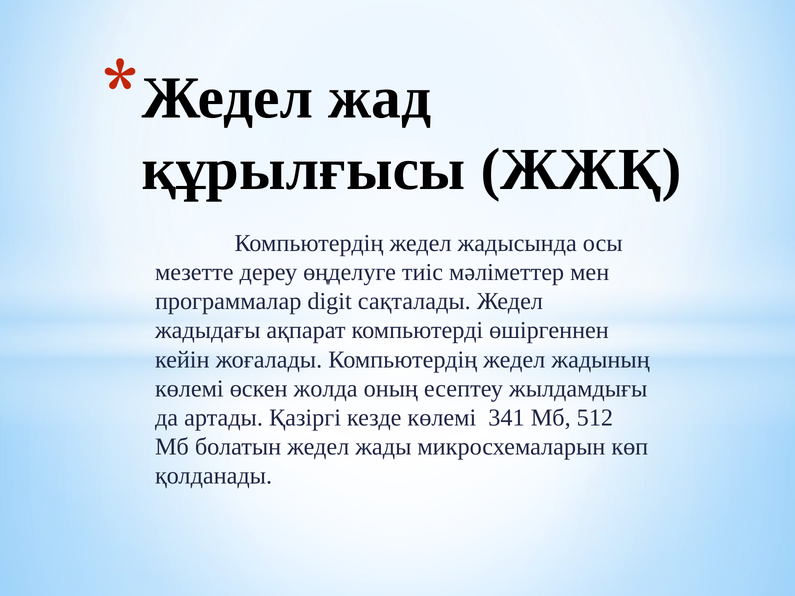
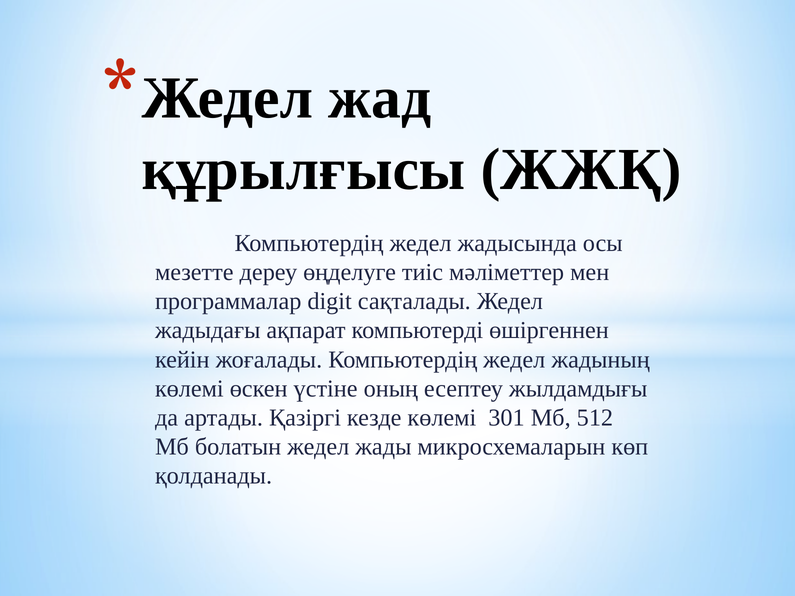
жолда: жолда -> үстіне
341: 341 -> 301
